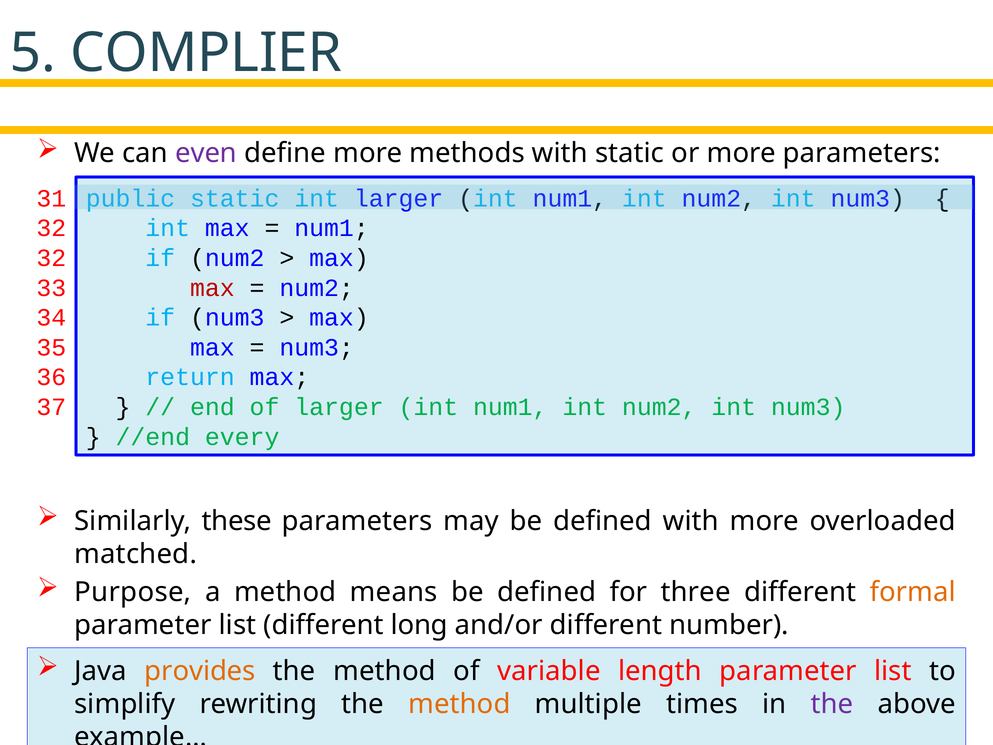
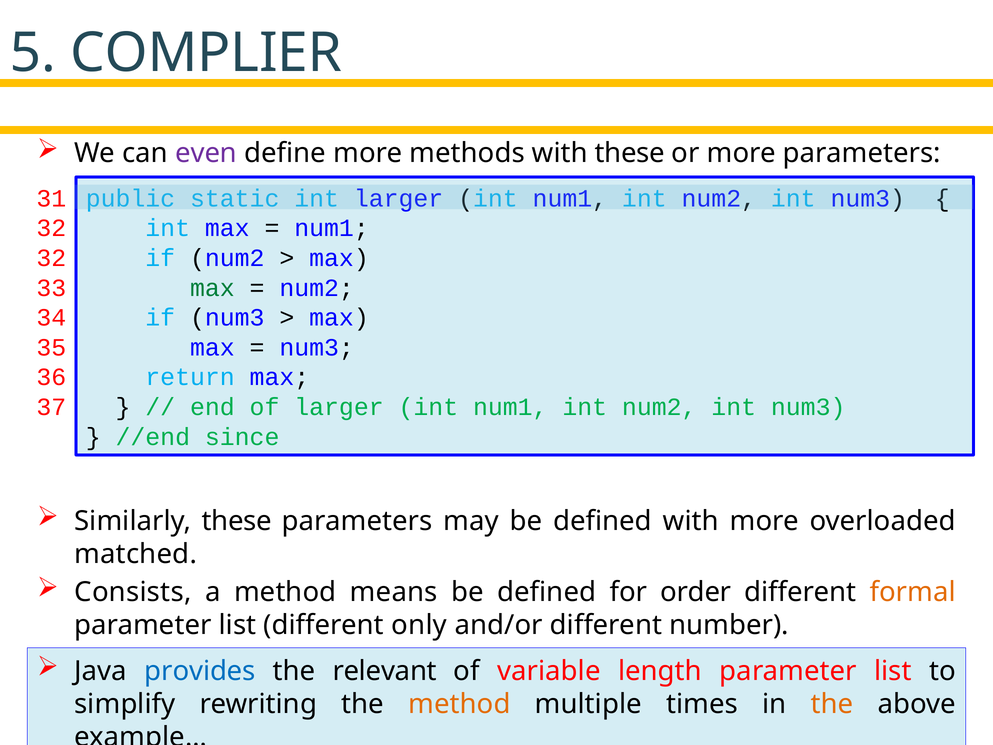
with static: static -> these
max at (212, 288) colour: red -> green
every: every -> since
Purpose: Purpose -> Consists
three: three -> order
long: long -> only
provides colour: orange -> blue
method at (384, 671): method -> relevant
the at (832, 704) colour: purple -> orange
